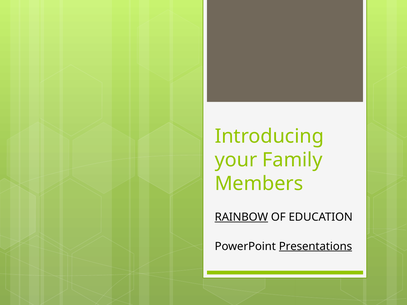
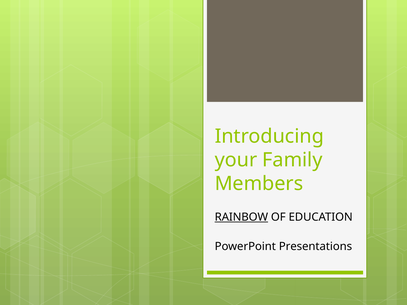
Presentations underline: present -> none
